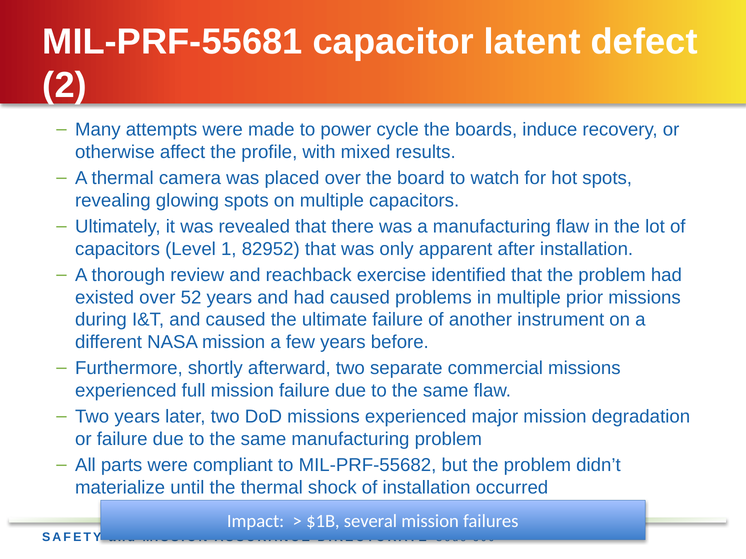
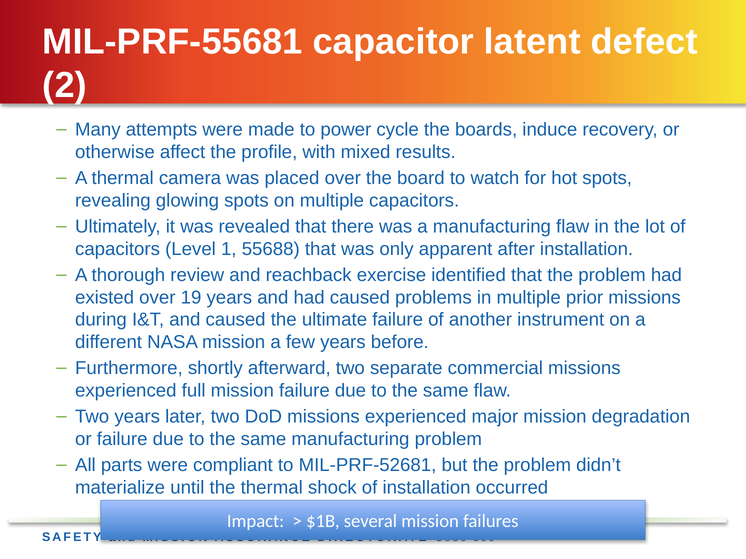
82952: 82952 -> 55688
52: 52 -> 19
MIL-PRF-55682: MIL-PRF-55682 -> MIL-PRF-52681
